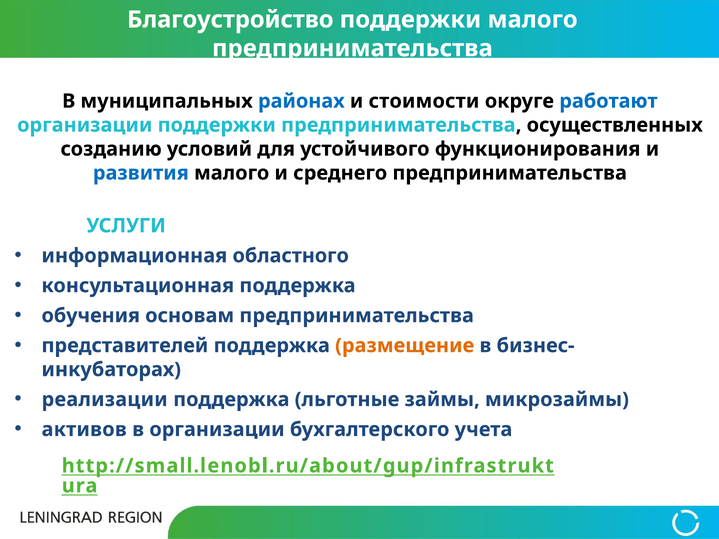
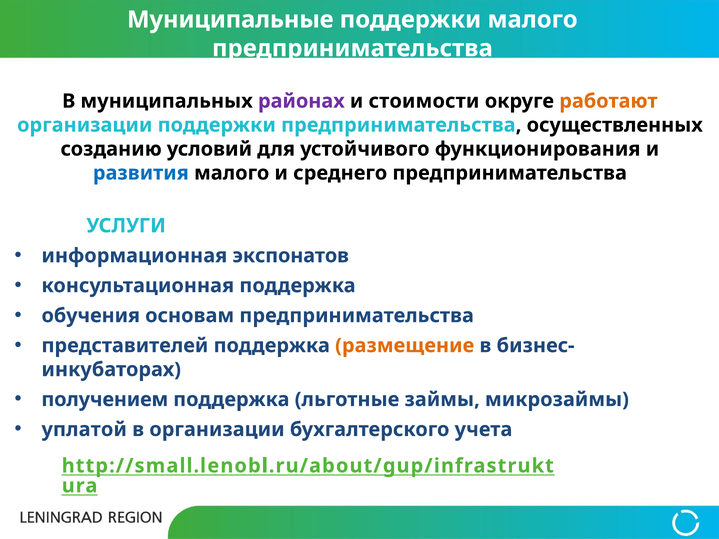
Благоустройство: Благоустройство -> Муниципальные
районах colour: blue -> purple
работают colour: blue -> orange
областного: областного -> экспонатов
реализации: реализации -> получением
активов: активов -> уплатой
